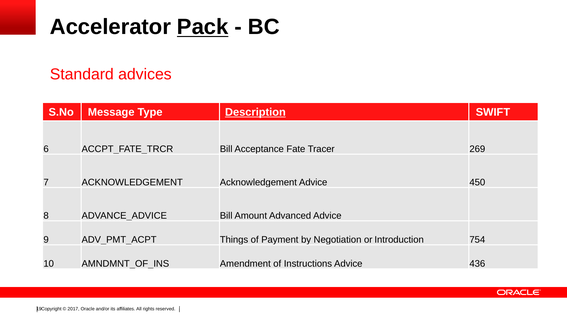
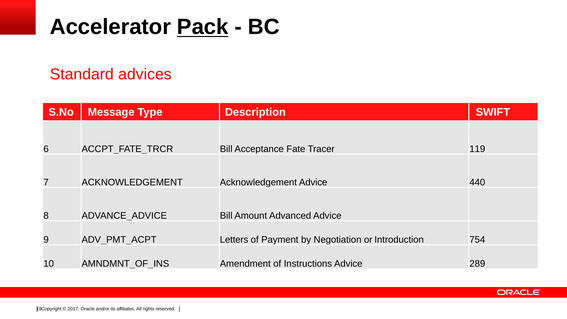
Description underline: present -> none
269: 269 -> 119
450: 450 -> 440
Things: Things -> Letters
436: 436 -> 289
